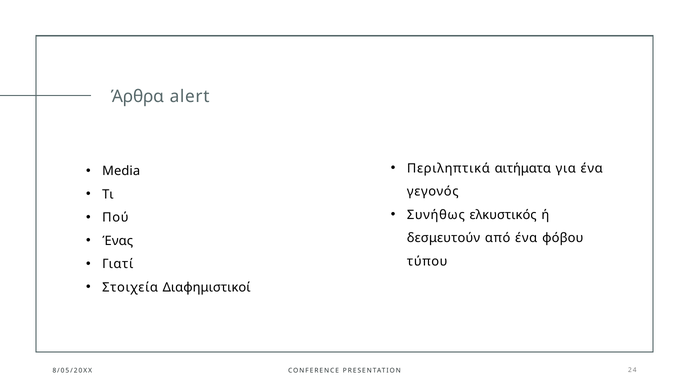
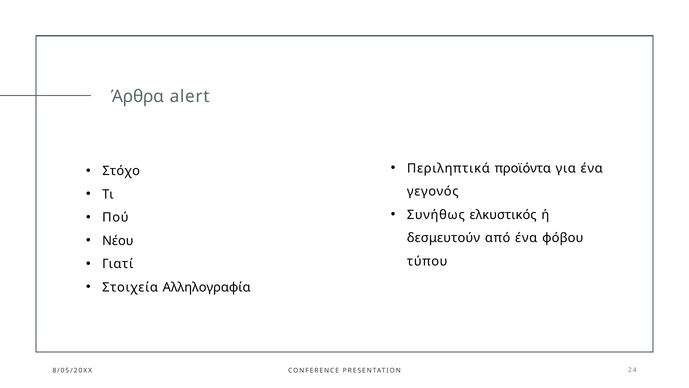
αιτήματα: αιτήματα -> προϊόντα
Media: Media -> Στόχο
Ένας: Ένας -> Νέου
Διαφημιστικοί: Διαφημιστικοί -> Αλληλογραφία
